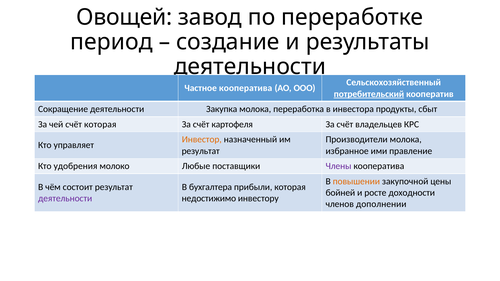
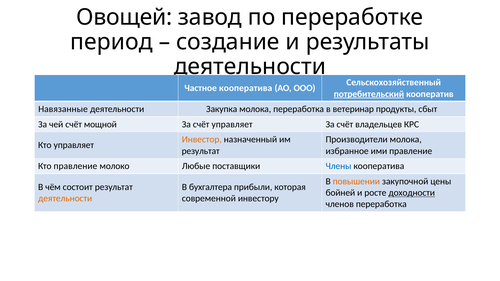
Сокращение: Сокращение -> Навязанные
инвестора: инвестора -> ветеринар
счёт которая: которая -> мощной
счёт картофеля: картофеля -> управляет
Кто удобрения: удобрения -> правление
Члены colour: purple -> blue
доходности underline: none -> present
деятельности at (65, 199) colour: purple -> orange
недостижимо: недостижимо -> современной
членов дополнении: дополнении -> переработка
